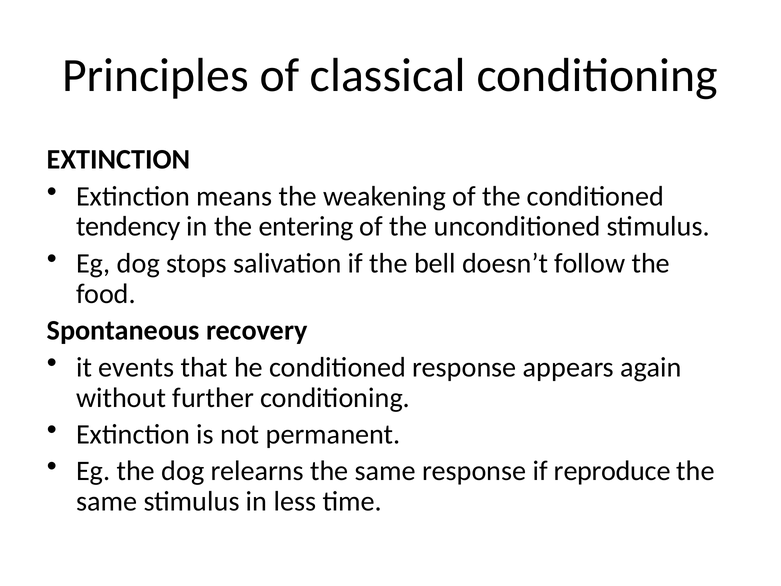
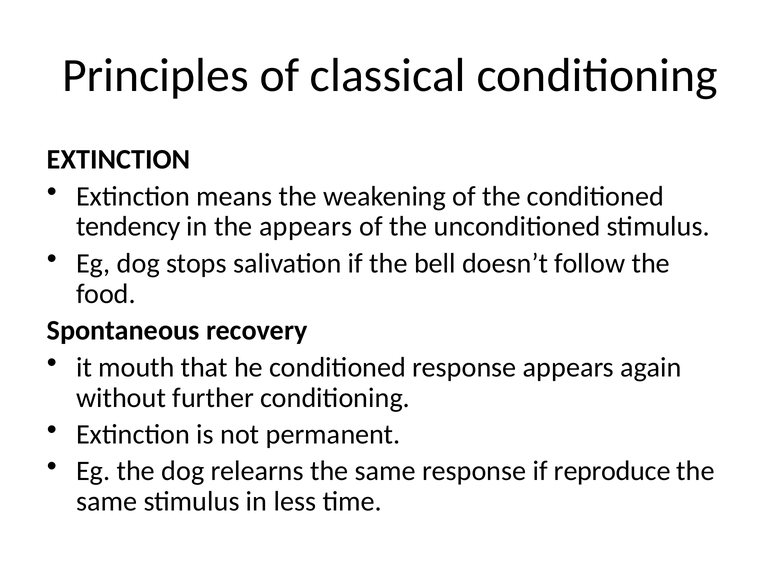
the entering: entering -> appears
events: events -> mouth
